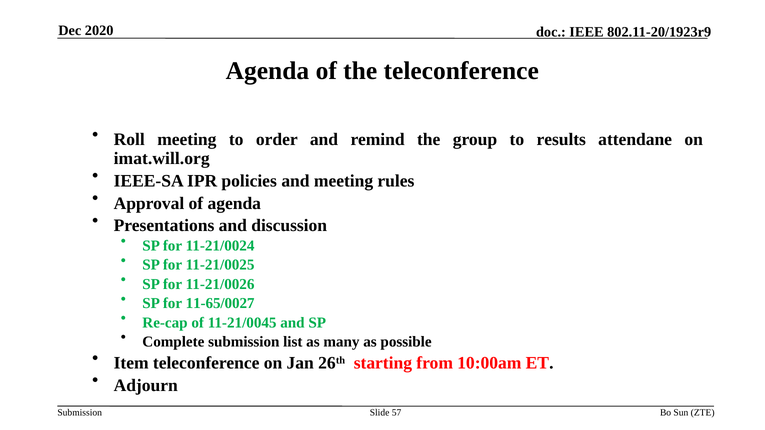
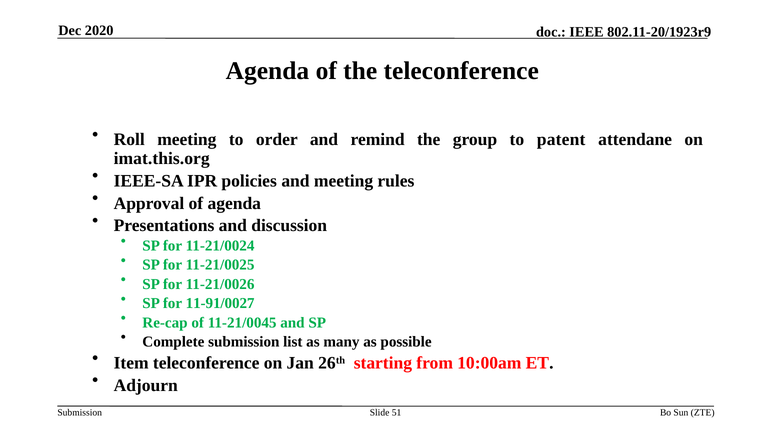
results: results -> patent
imat.will.org: imat.will.org -> imat.this.org
11-65/0027: 11-65/0027 -> 11-91/0027
57: 57 -> 51
